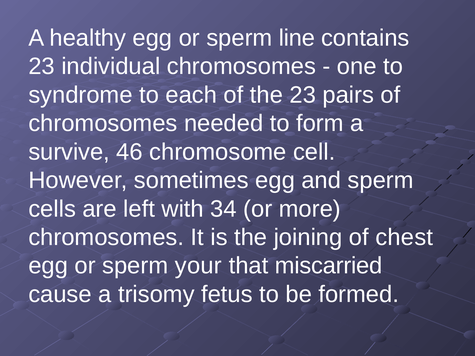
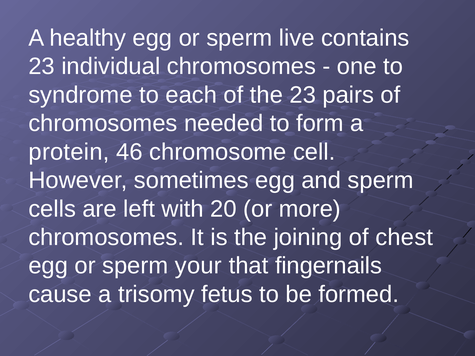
line: line -> live
survive: survive -> protein
34: 34 -> 20
miscarried: miscarried -> fingernails
